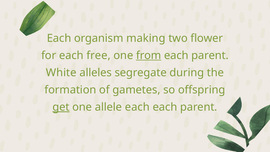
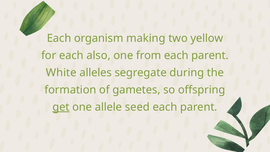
flower: flower -> yellow
free: free -> also
from underline: present -> none
allele each: each -> seed
